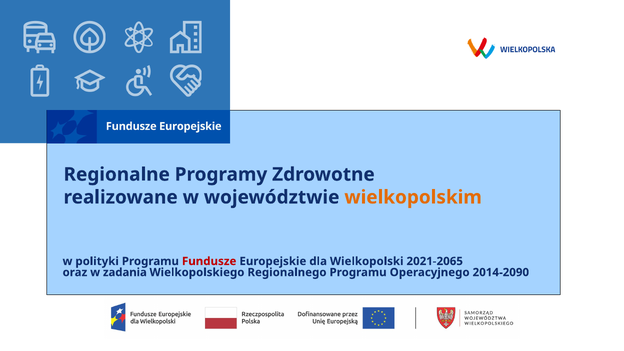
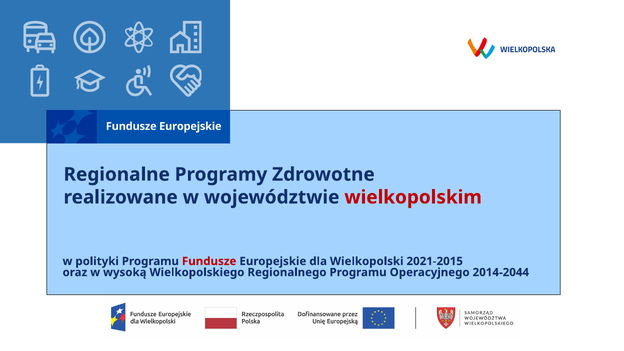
wielkopolskim colour: orange -> red
2021-2065: 2021-2065 -> 2021-2015
zadania: zadania -> wysoką
2014-2090: 2014-2090 -> 2014-2044
